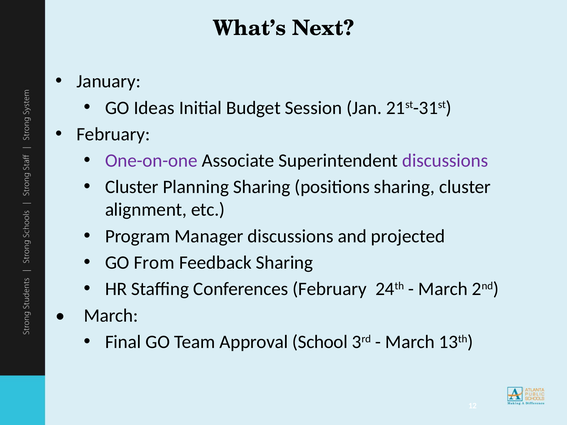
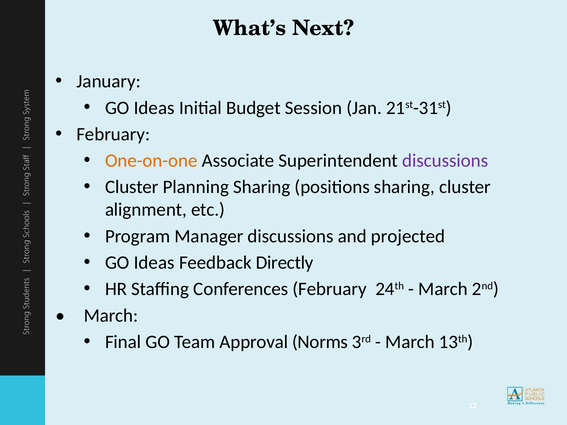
One-on-one colour: purple -> orange
From at (154, 263): From -> Ideas
Feedback Sharing: Sharing -> Directly
School: School -> Norms
